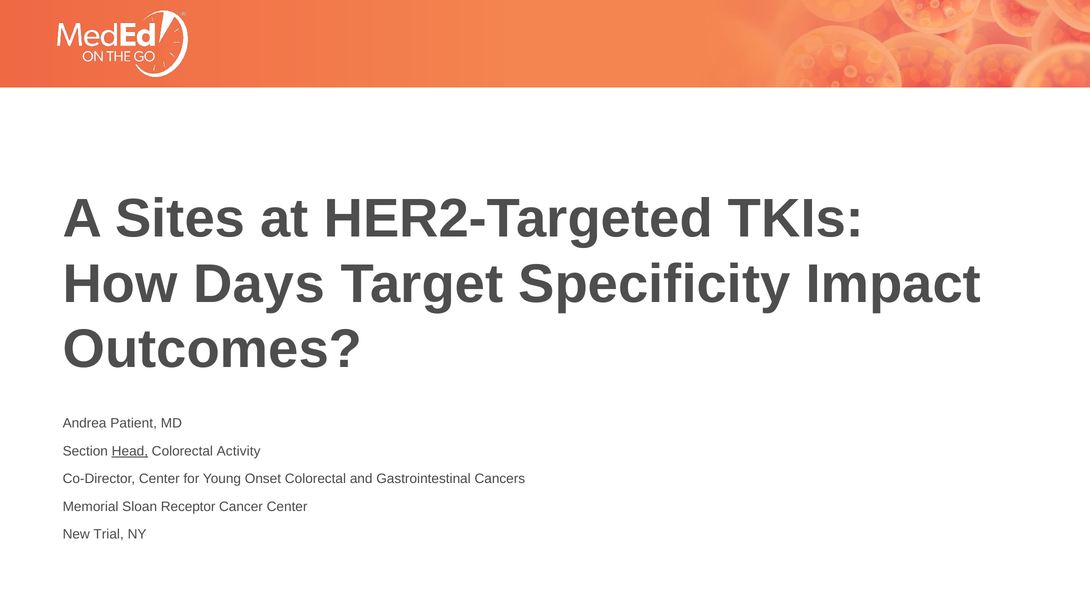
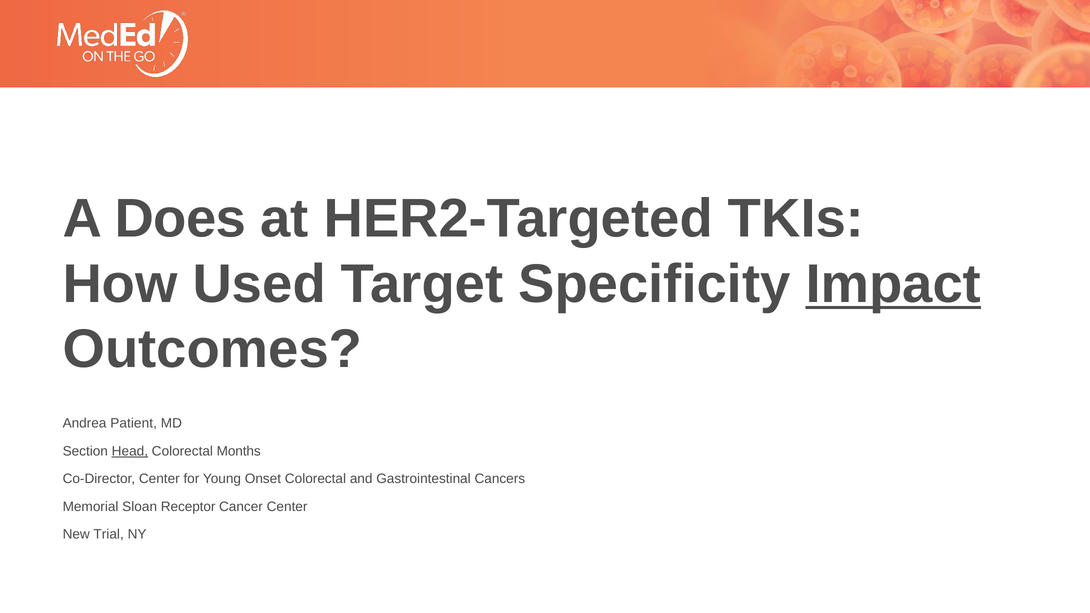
Sites: Sites -> Does
Days: Days -> Used
Impact underline: none -> present
Activity: Activity -> Months
